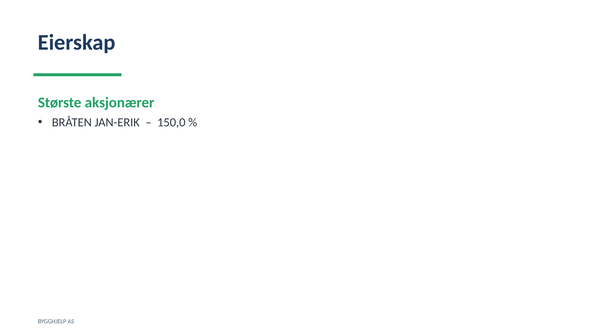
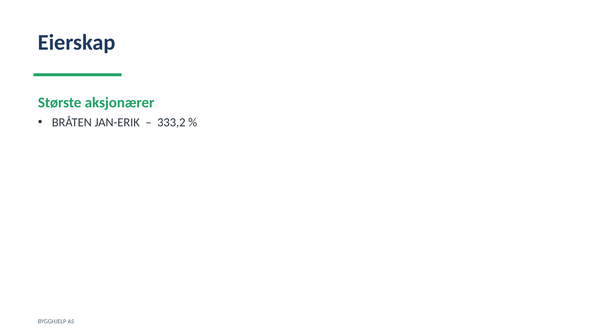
150,0: 150,0 -> 333,2
